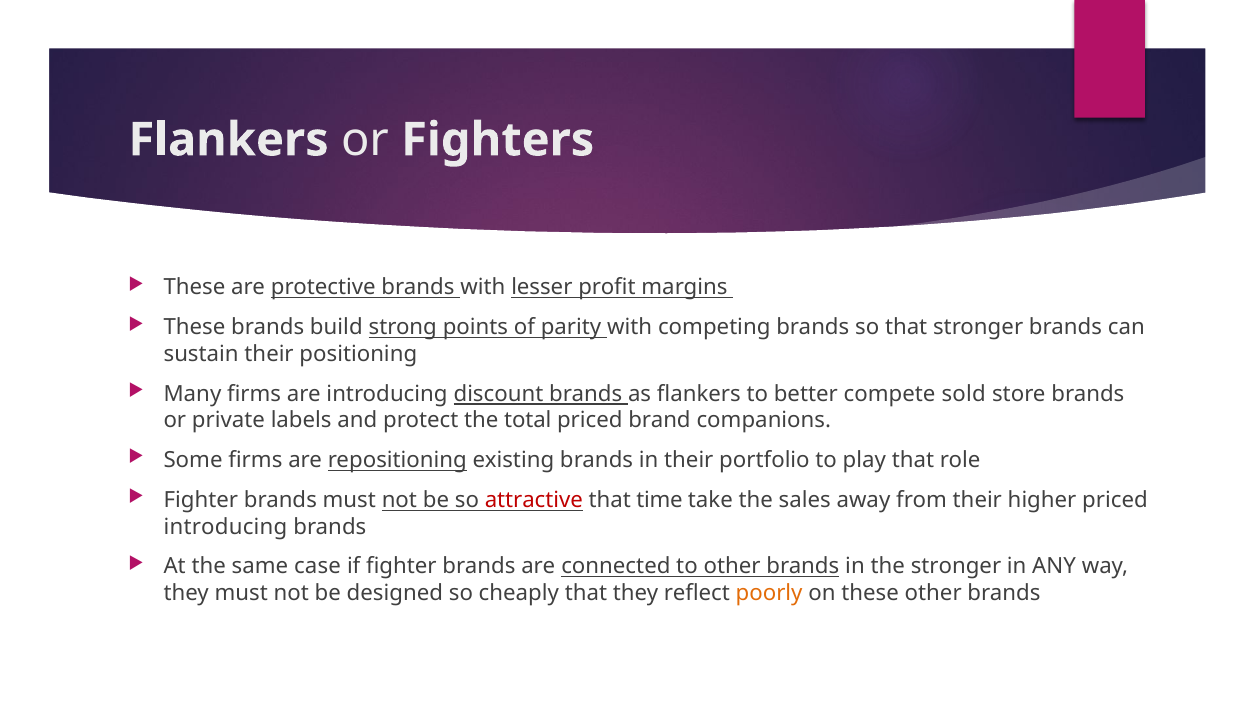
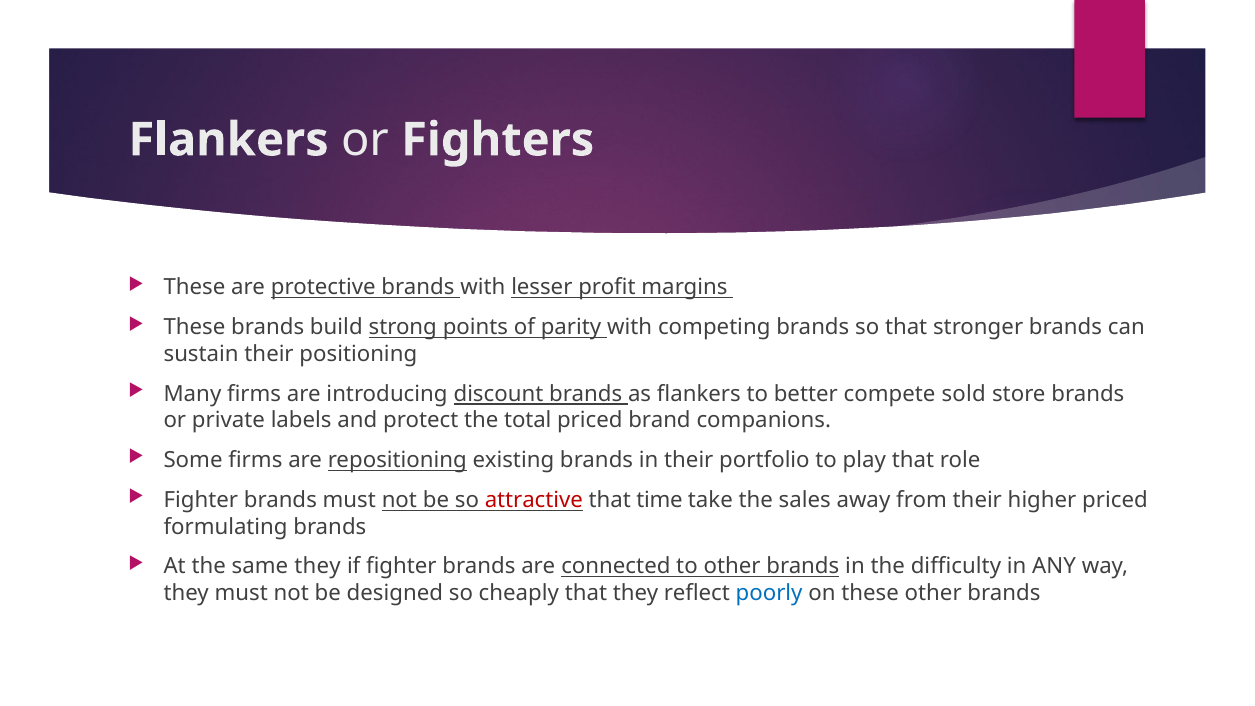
introducing at (225, 527): introducing -> formulating
same case: case -> they
the stronger: stronger -> difficulty
poorly colour: orange -> blue
